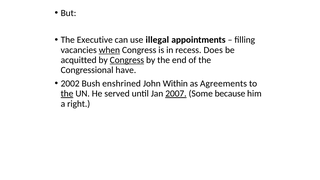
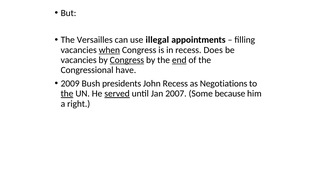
Executive: Executive -> Versailles
acquitted at (79, 60): acquitted -> vacancies
end underline: none -> present
2002: 2002 -> 2009
enshrined: enshrined -> presidents
John Within: Within -> Recess
Agreements: Agreements -> Negotiations
served underline: none -> present
2007 underline: present -> none
